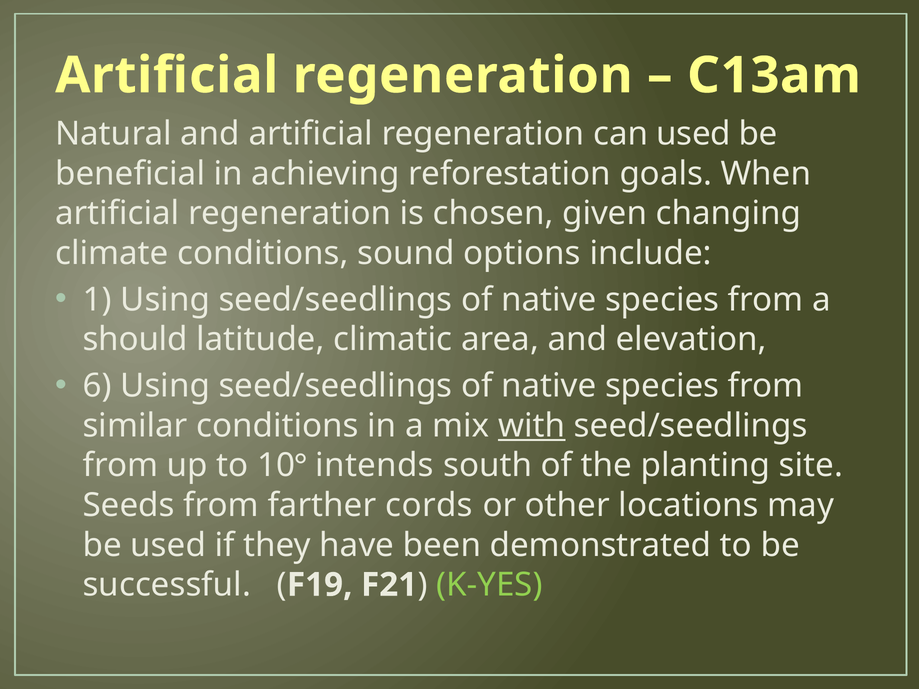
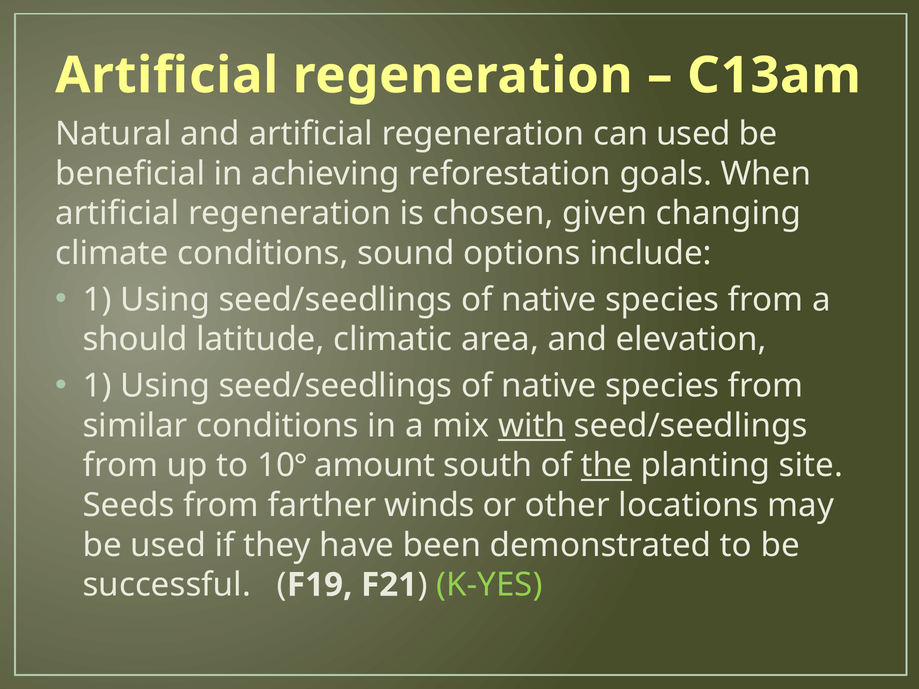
6 at (97, 386): 6 -> 1
intends: intends -> amount
the underline: none -> present
cords: cords -> winds
